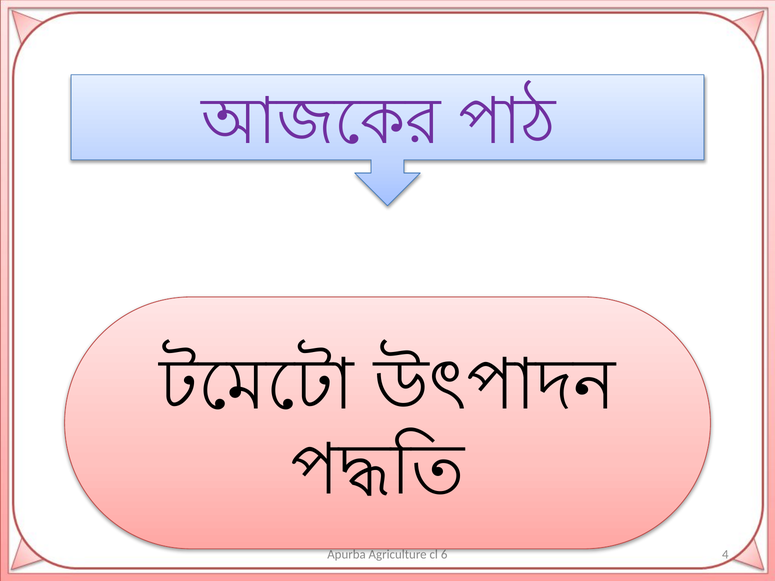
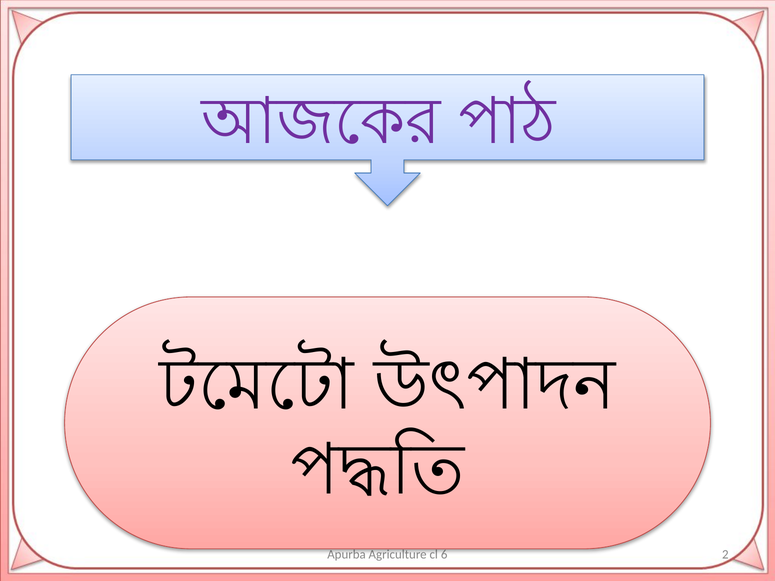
4: 4 -> 2
